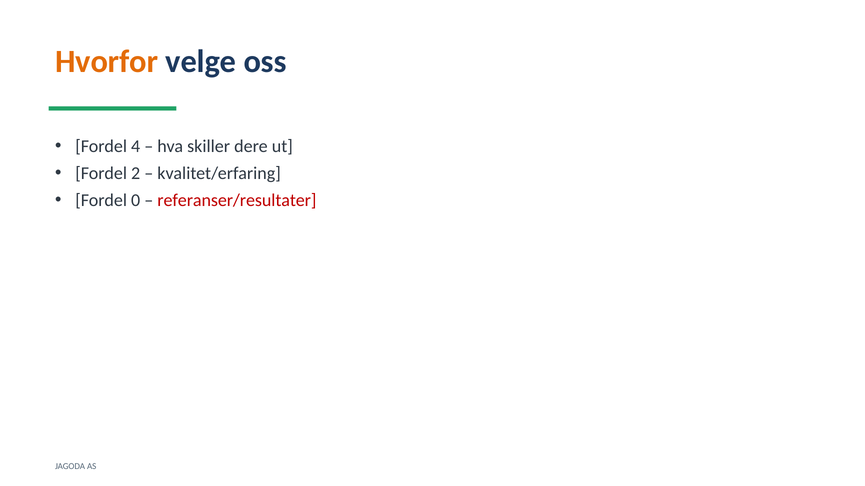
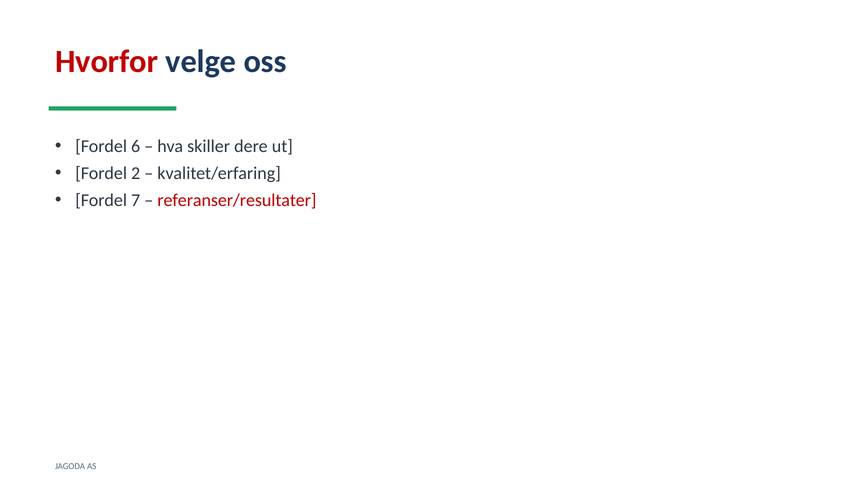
Hvorfor colour: orange -> red
4: 4 -> 6
0: 0 -> 7
